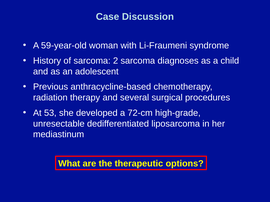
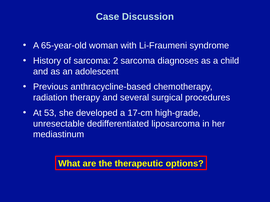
59-year-old: 59-year-old -> 65-year-old
72-cm: 72-cm -> 17-cm
